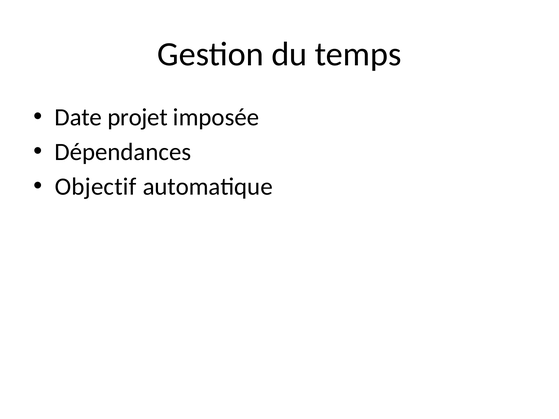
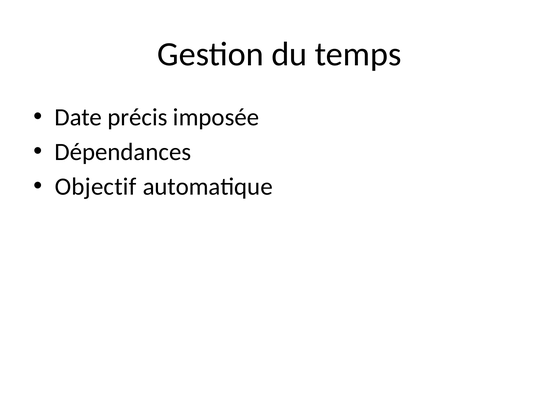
projet: projet -> précis
